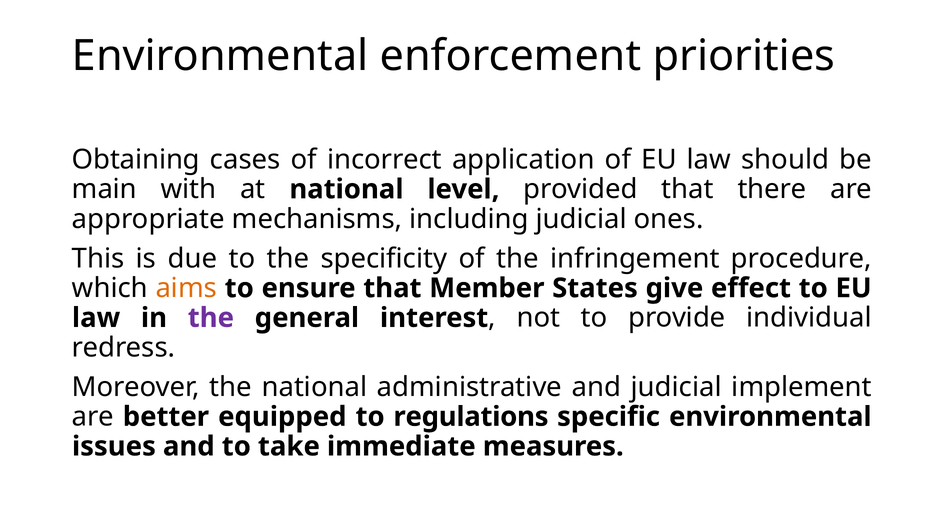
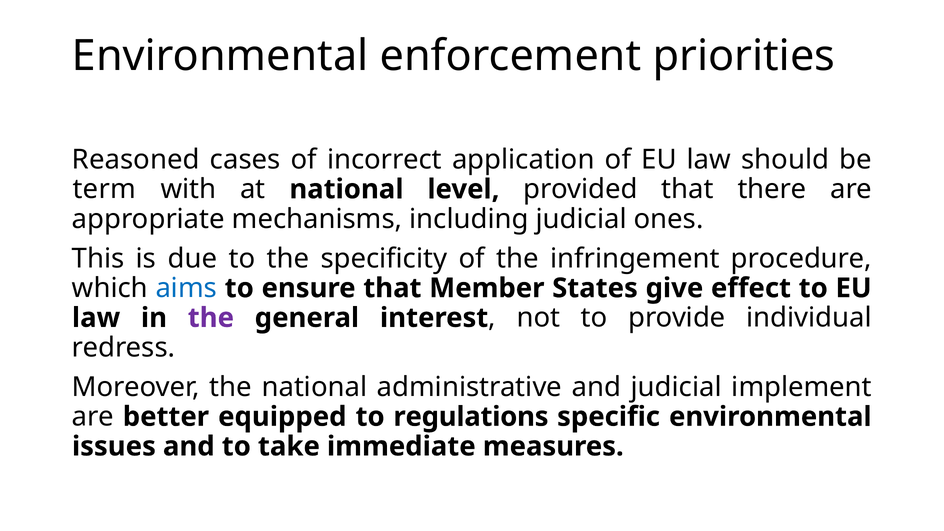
Obtaining: Obtaining -> Reasoned
main: main -> term
aims colour: orange -> blue
